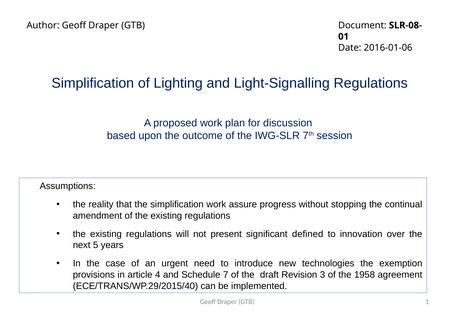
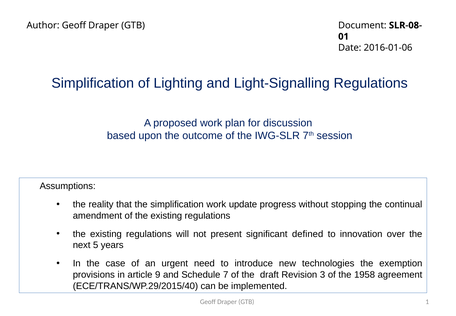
assure: assure -> update
4: 4 -> 9
